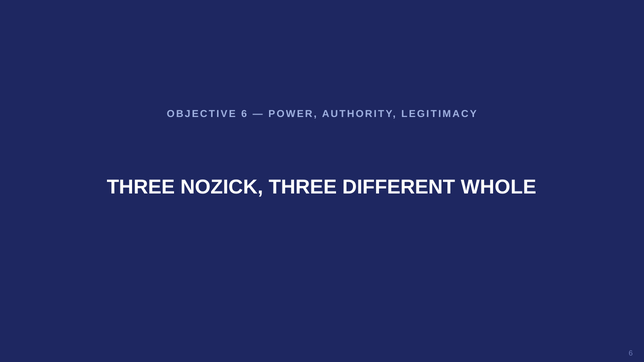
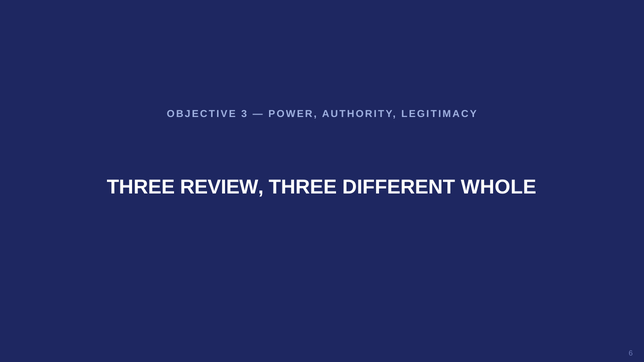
OBJECTIVE 6: 6 -> 3
NOZICK: NOZICK -> REVIEW
